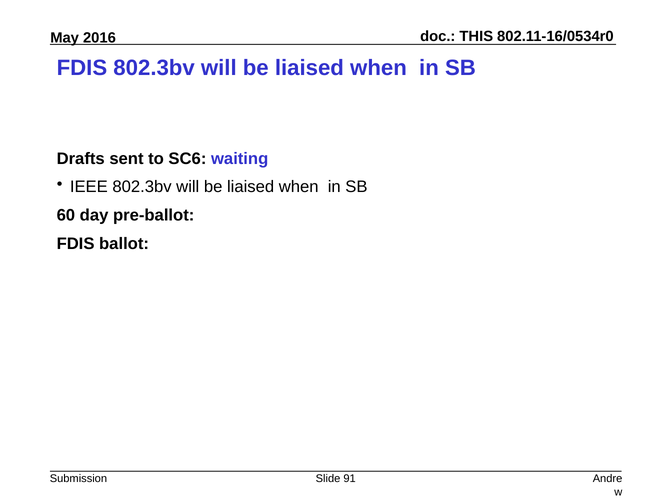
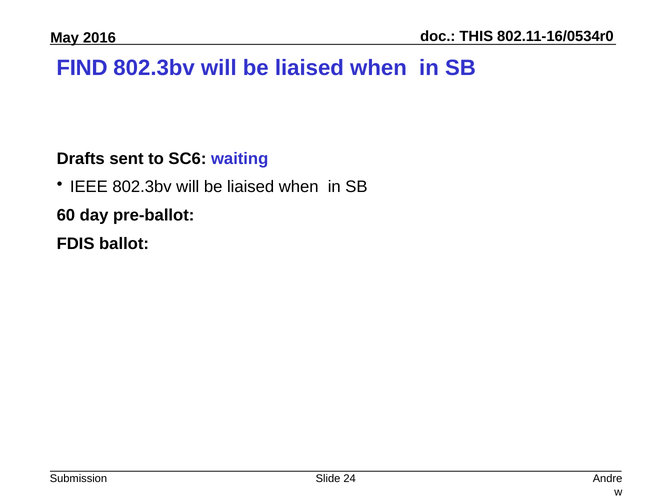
FDIS at (82, 68): FDIS -> FIND
91: 91 -> 24
